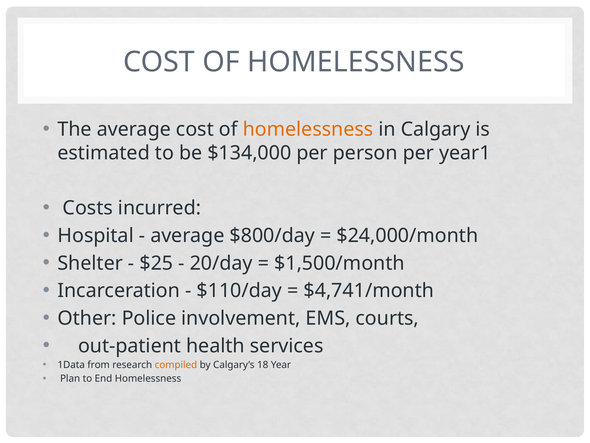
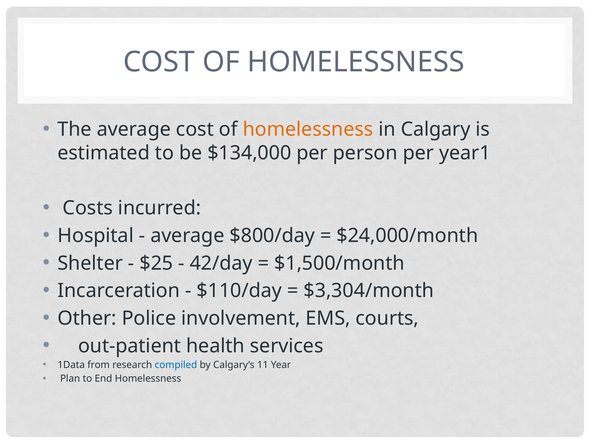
20/day: 20/day -> 42/day
$4,741/month: $4,741/month -> $3,304/month
compiled colour: orange -> blue
18: 18 -> 11
